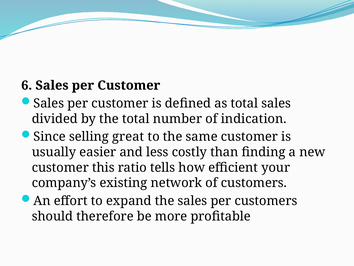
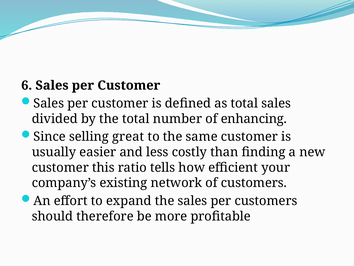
indication: indication -> enhancing
